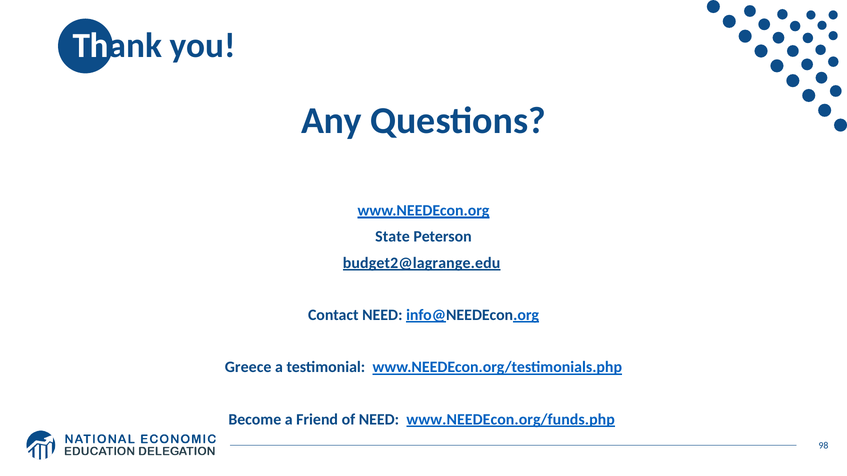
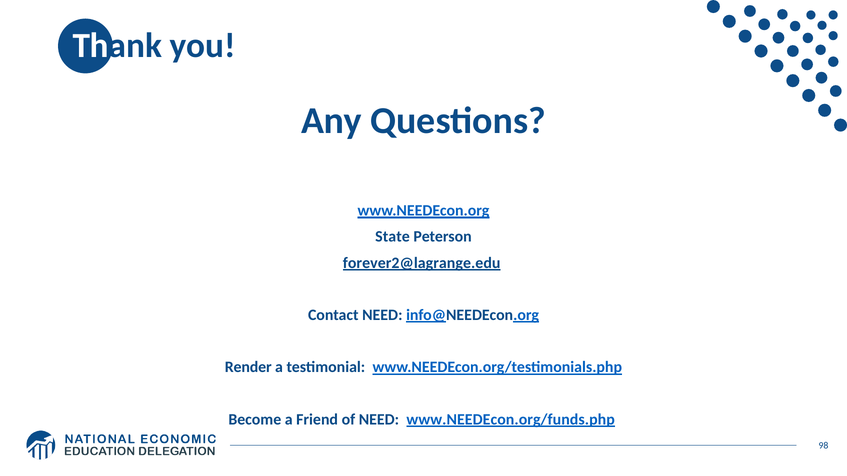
budget2@lagrange.edu: budget2@lagrange.edu -> forever2@lagrange.edu
Greece: Greece -> Render
